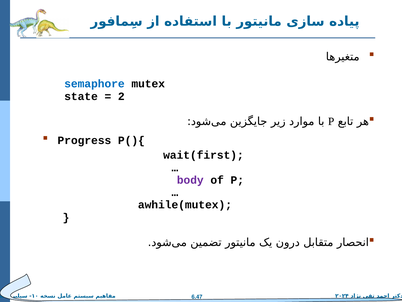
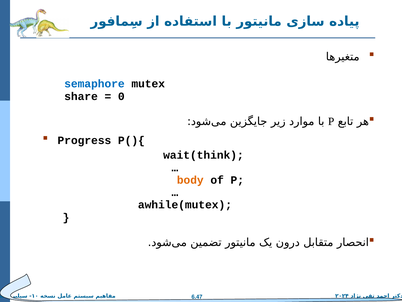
state: state -> share
2: 2 -> 0
wait(first: wait(first -> wait(think
body colour: purple -> orange
